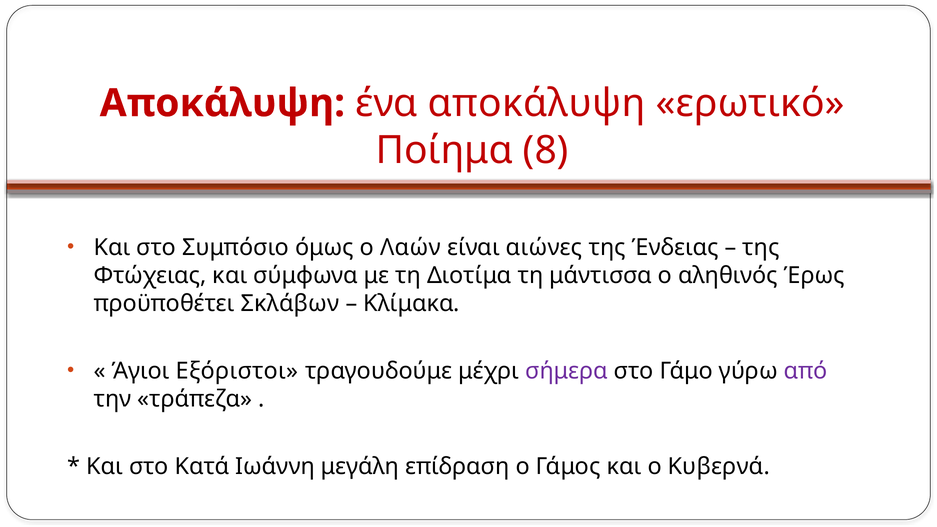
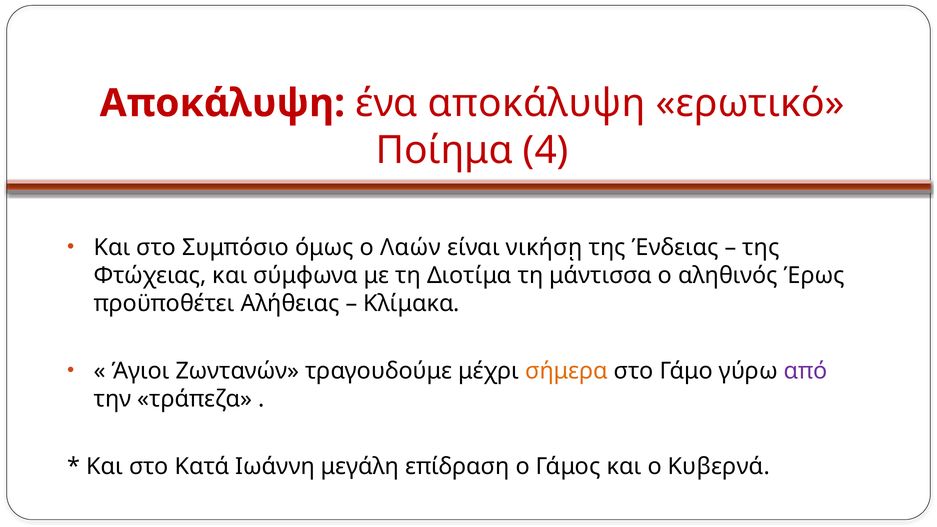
8: 8 -> 4
αιώνες: αιώνες -> νικήσῃ
Σκλάβων: Σκλάβων -> Αλήθειας
Εξόριστοι: Εξόριστοι -> Ζωντανών
σήμερα colour: purple -> orange
